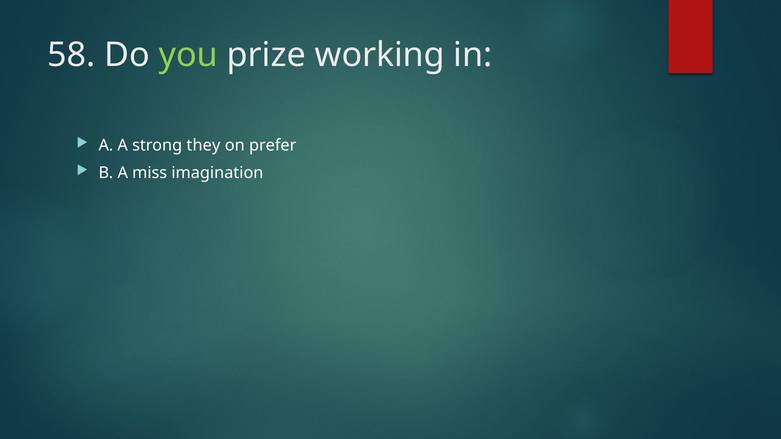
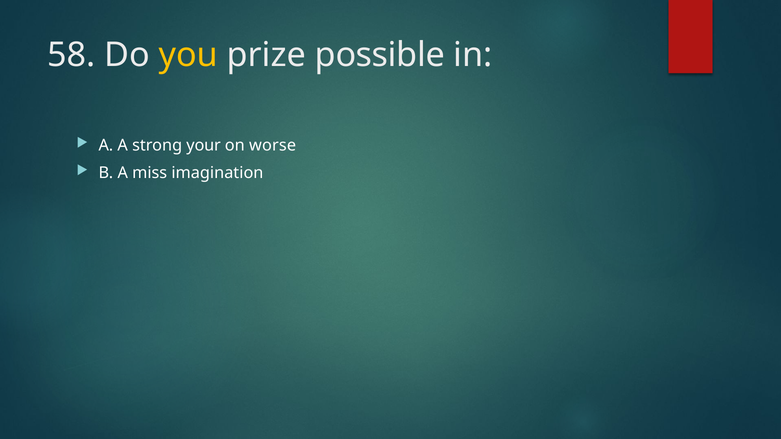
you colour: light green -> yellow
working: working -> possible
they: they -> your
prefer: prefer -> worse
